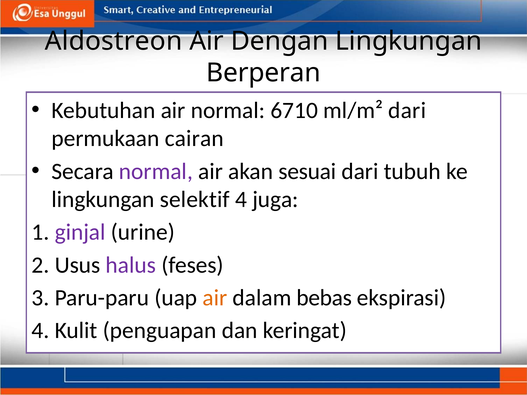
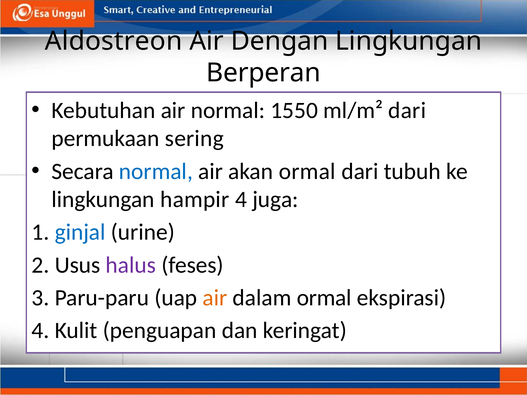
6710: 6710 -> 1550
cairan: cairan -> sering
normal at (156, 171) colour: purple -> blue
akan sesuai: sesuai -> ormal
selektif: selektif -> hampir
ginjal colour: purple -> blue
dalam bebas: bebas -> ormal
